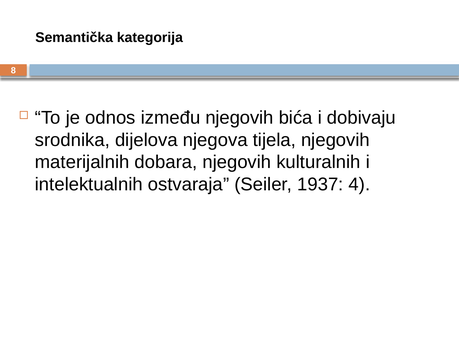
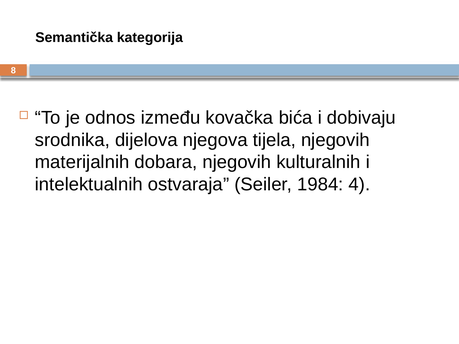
između njegovih: njegovih -> kovačka
1937: 1937 -> 1984
